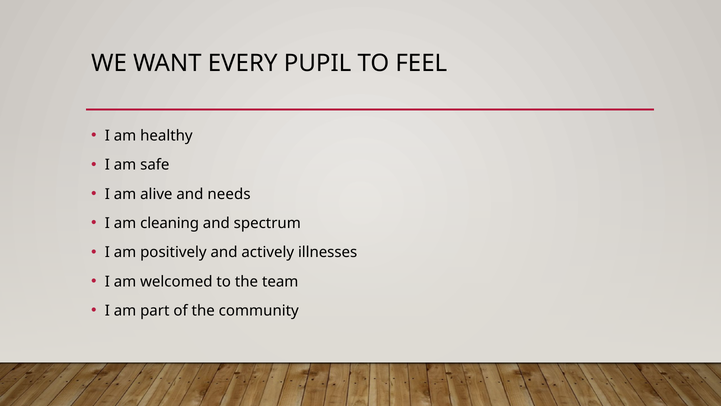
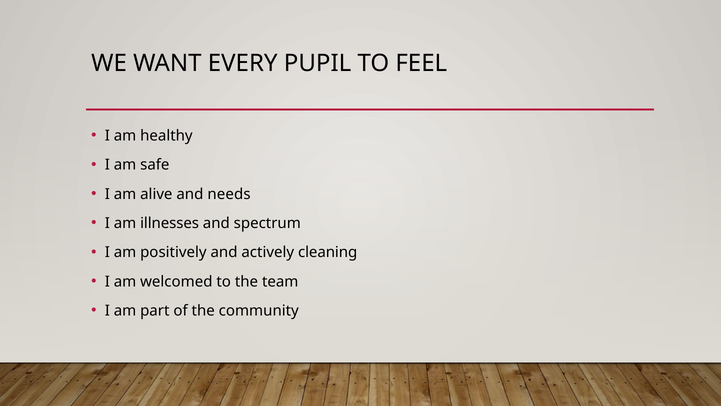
cleaning: cleaning -> illnesses
illnesses: illnesses -> cleaning
